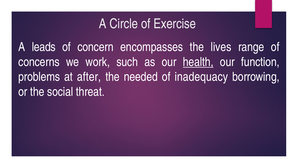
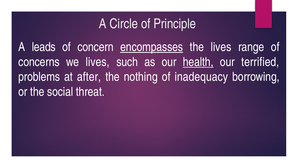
Exercise: Exercise -> Principle
encompasses underline: none -> present
we work: work -> lives
function: function -> terrified
needed: needed -> nothing
